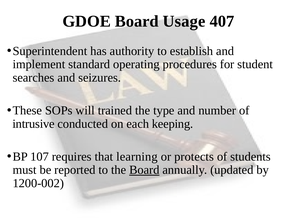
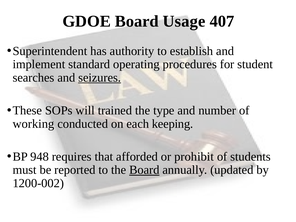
seizures underline: none -> present
intrusive: intrusive -> working
107: 107 -> 948
learning: learning -> afforded
protects: protects -> prohibit
